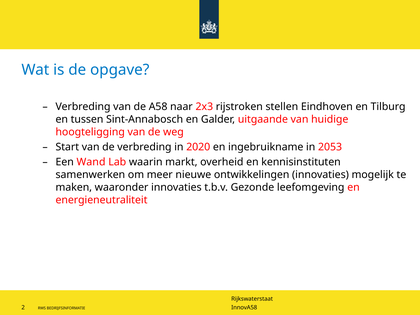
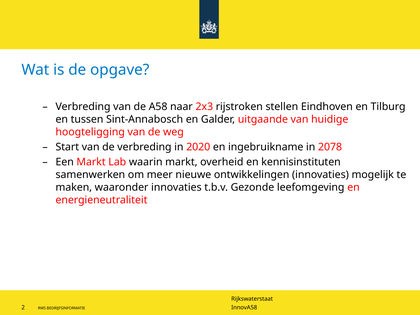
2053: 2053 -> 2078
Een Wand: Wand -> Markt
